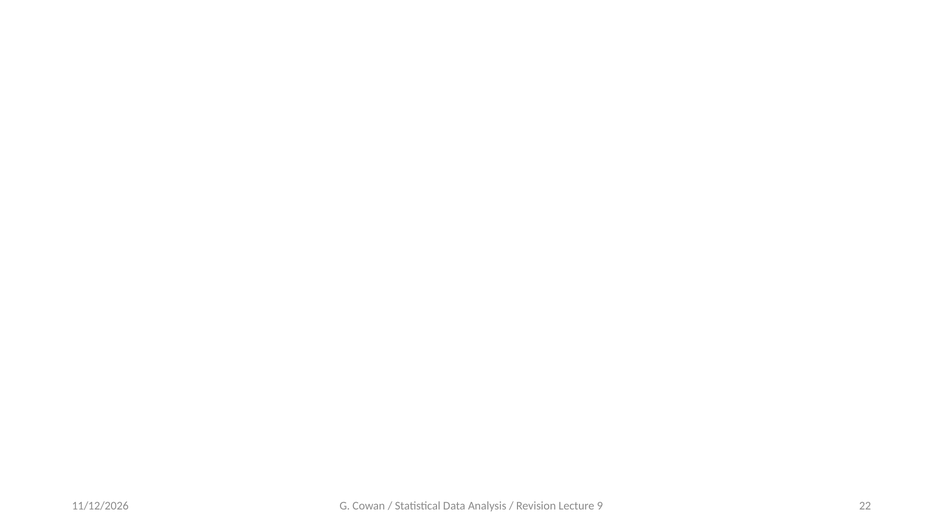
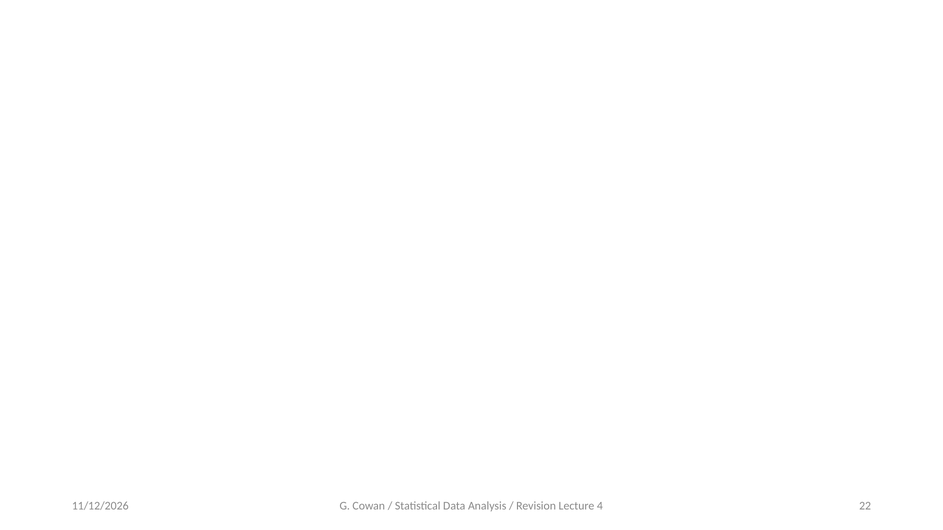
9: 9 -> 4
